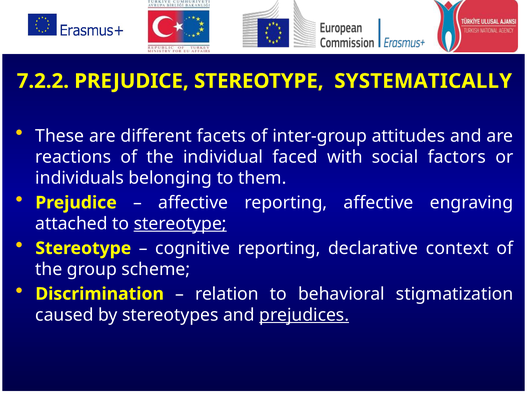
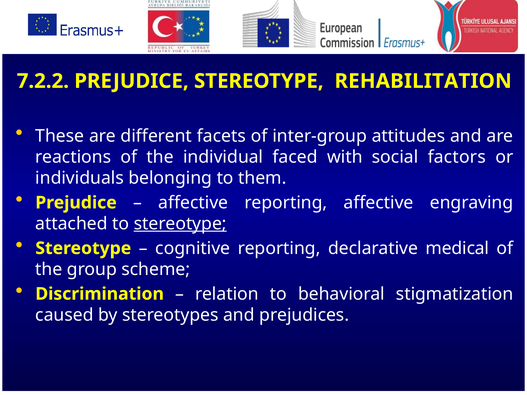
SYSTEMATICALLY: SYSTEMATICALLY -> REHABILITATION
context: context -> medical
prejudices underline: present -> none
